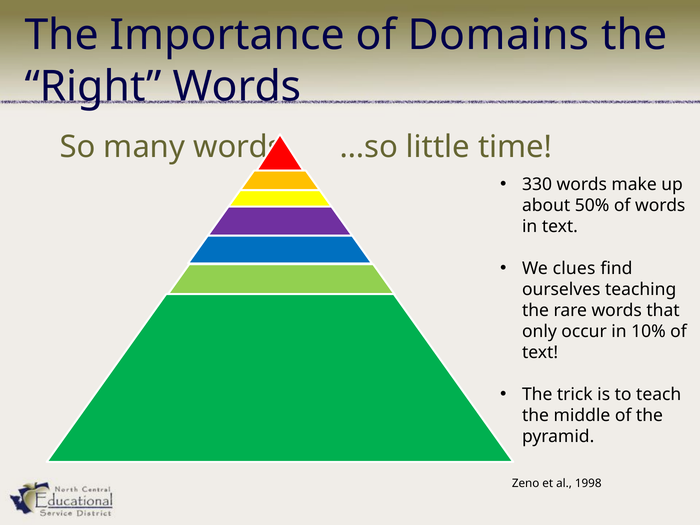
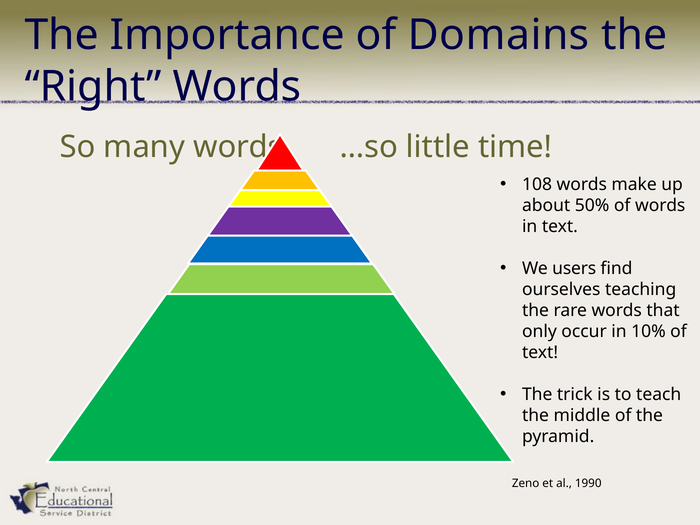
330: 330 -> 108
clues: clues -> users
1998: 1998 -> 1990
